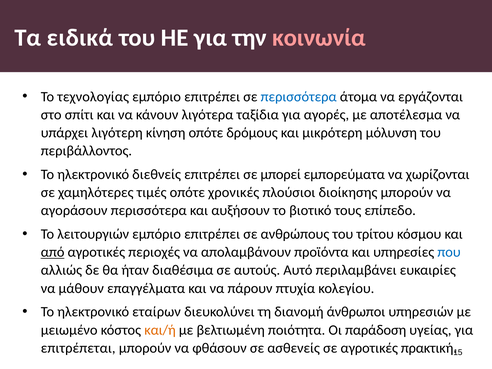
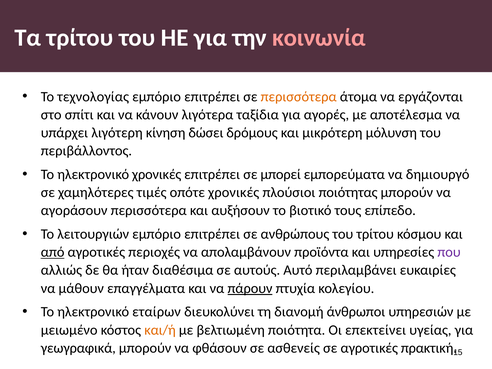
Τα ειδικά: ειδικά -> τρίτου
περισσότερα at (299, 97) colour: blue -> orange
κίνηση οπότε: οπότε -> δώσει
ηλεκτρονικό διεθνείς: διεθνείς -> χρονικές
χωρίζονται: χωρίζονται -> δημιουργό
διοίκησης: διοίκησης -> ποιότητας
που colour: blue -> purple
πάρουν underline: none -> present
παράδοση: παράδοση -> επεκτείνει
επιτρέπεται: επιτρέπεται -> γεωγραφικά
